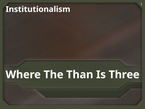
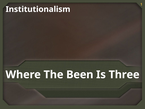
Than: Than -> Been
